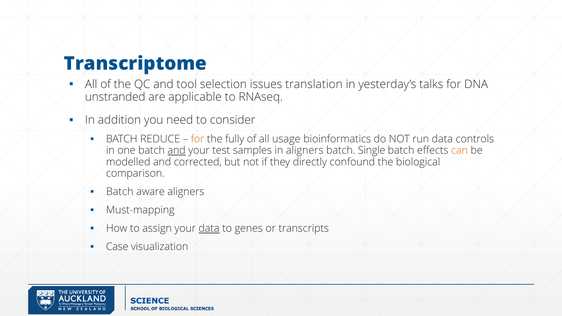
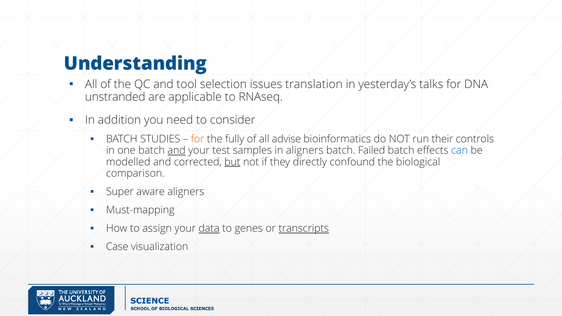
Transcriptome: Transcriptome -> Understanding
REDUCE: REDUCE -> STUDIES
usage: usage -> advise
run data: data -> their
Single: Single -> Failed
can colour: orange -> blue
but underline: none -> present
Batch at (120, 192): Batch -> Super
transcripts underline: none -> present
